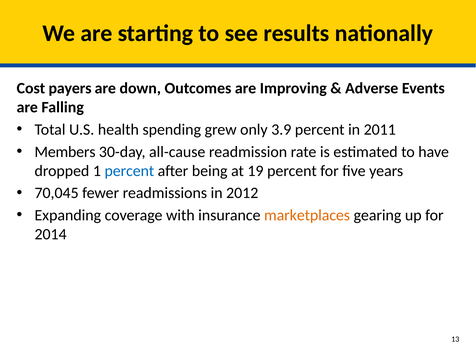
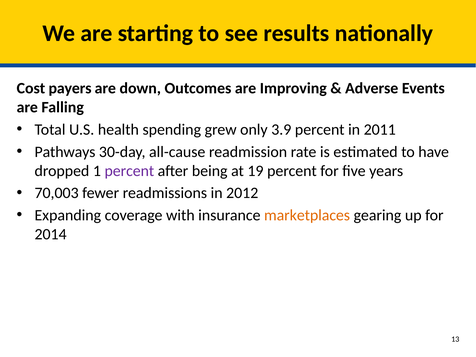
Members: Members -> Pathways
percent at (129, 171) colour: blue -> purple
70,045: 70,045 -> 70,003
